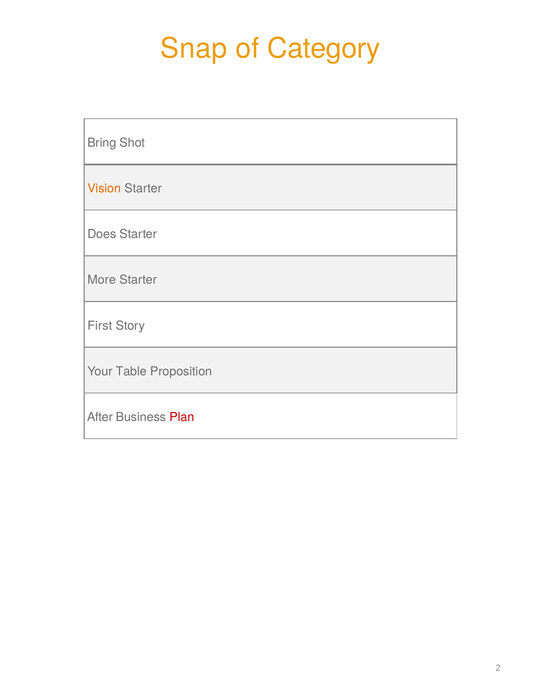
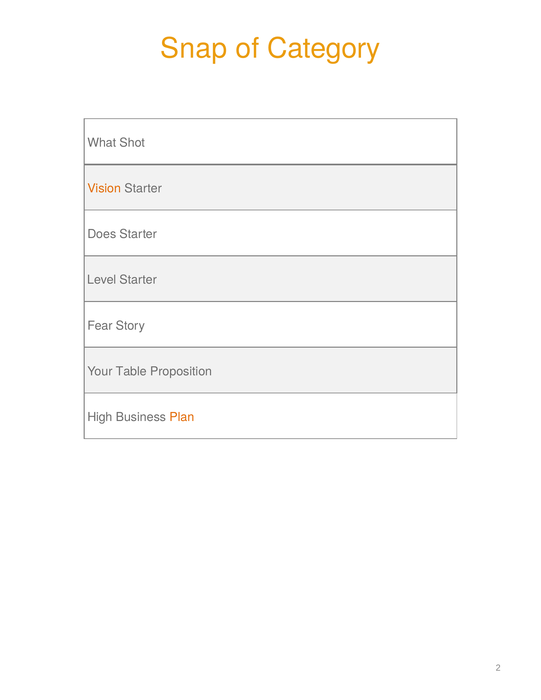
Bring: Bring -> What
More: More -> Level
First: First -> Fear
After: After -> High
Plan colour: red -> orange
